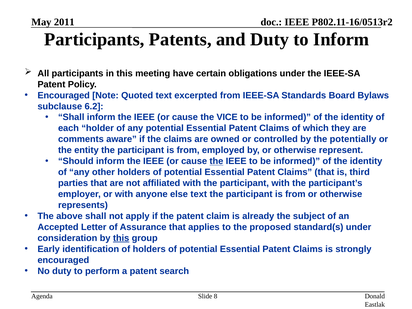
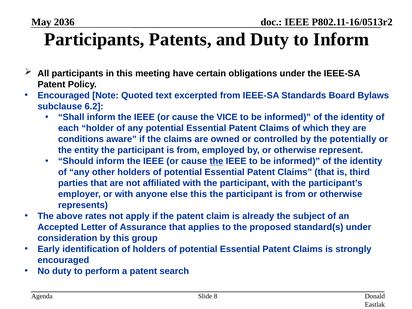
2011: 2011 -> 2036
comments: comments -> conditions
else text: text -> this
above shall: shall -> rates
this at (121, 238) underline: present -> none
